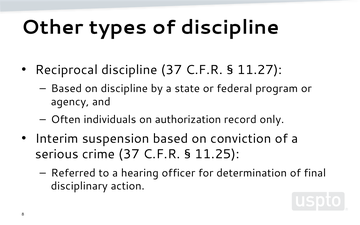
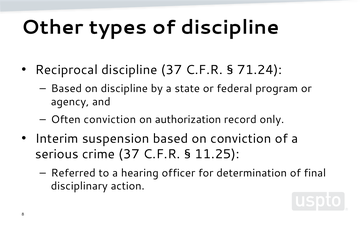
11.27: 11.27 -> 71.24
Often individuals: individuals -> conviction
